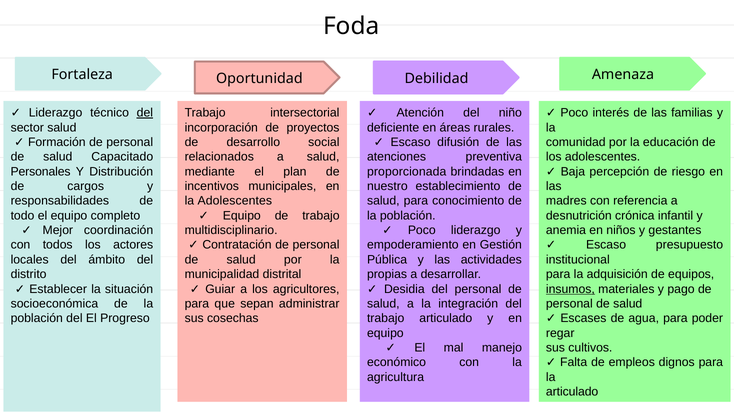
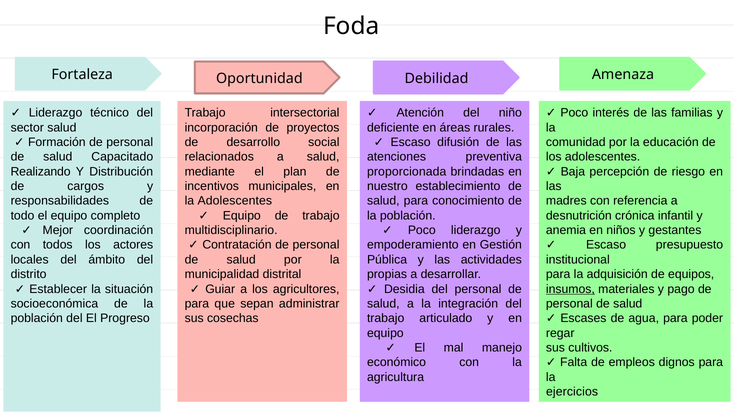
del at (145, 113) underline: present -> none
Personales: Personales -> Realizando
articulado at (572, 392): articulado -> ejercicios
